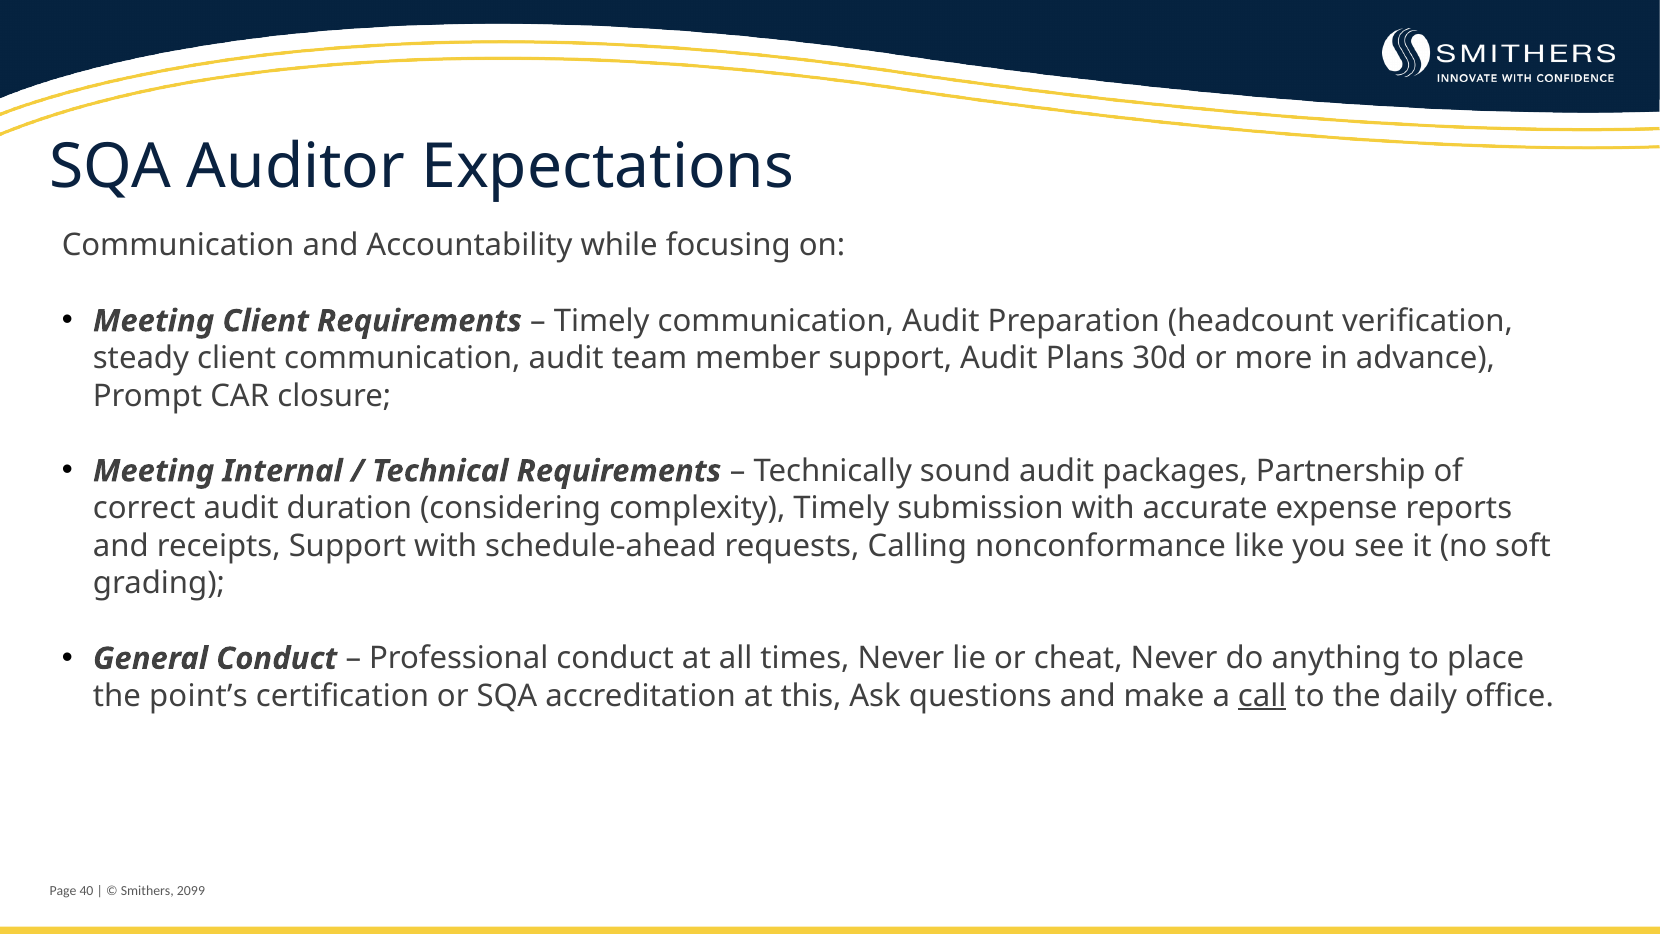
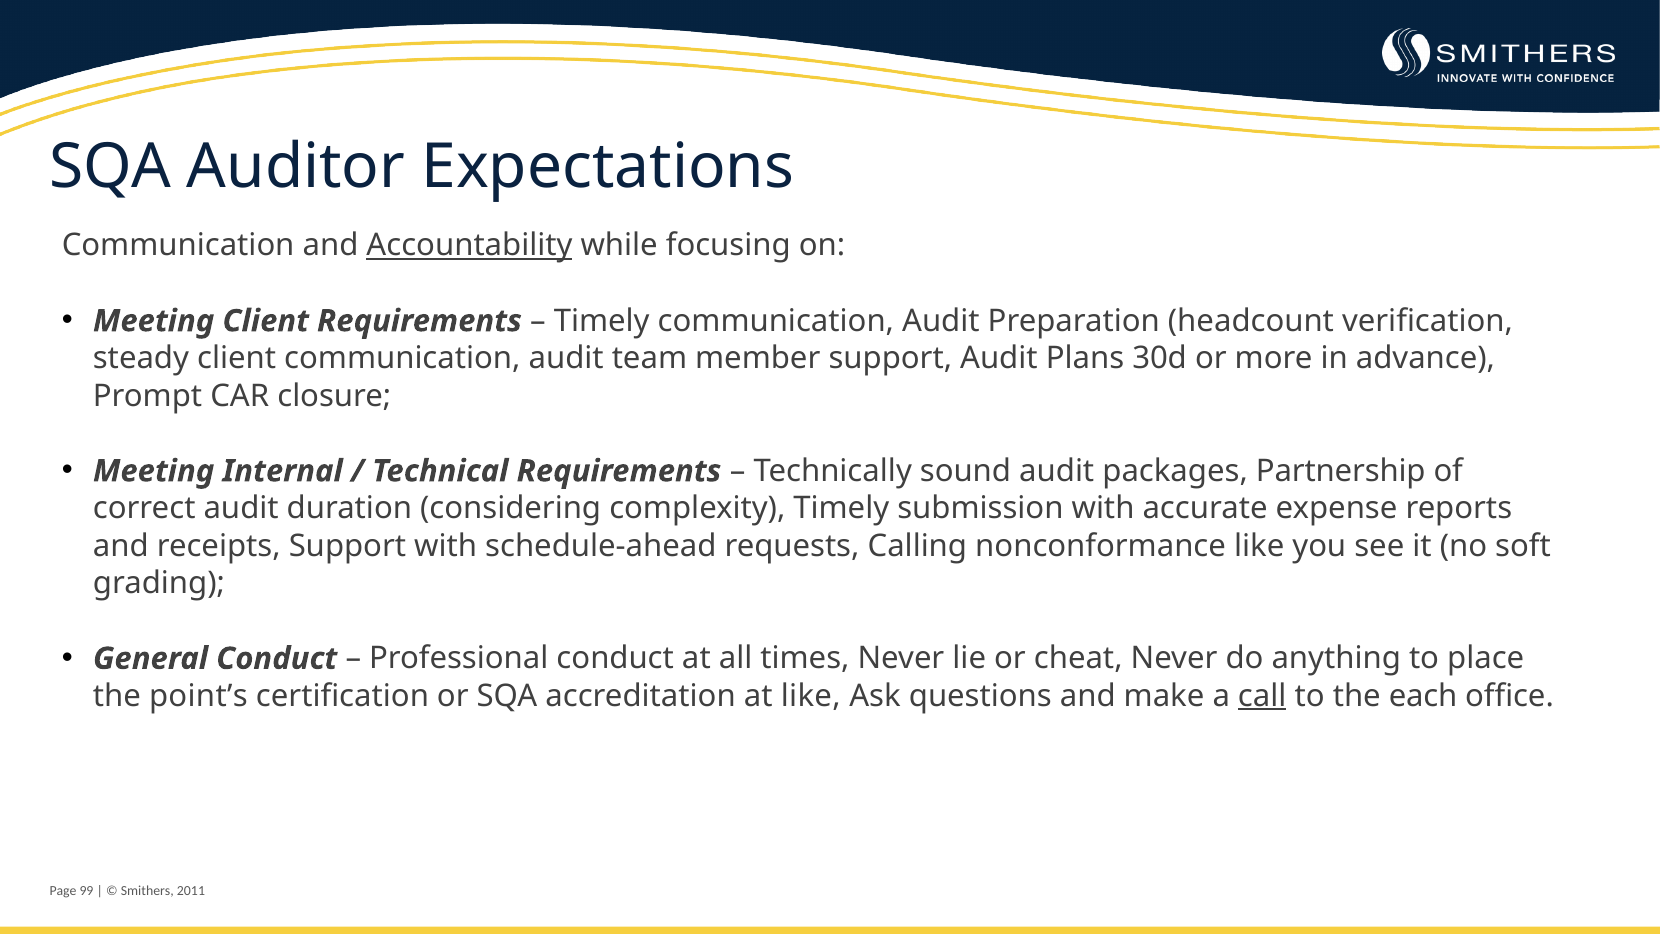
Accountability underline: none -> present
at this: this -> like
daily: daily -> each
40: 40 -> 99
2099: 2099 -> 2011
